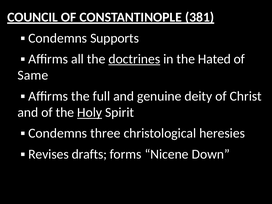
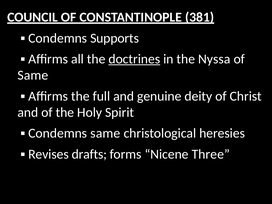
Hated: Hated -> Nyssa
Holy underline: present -> none
Condemns three: three -> same
Down: Down -> Three
